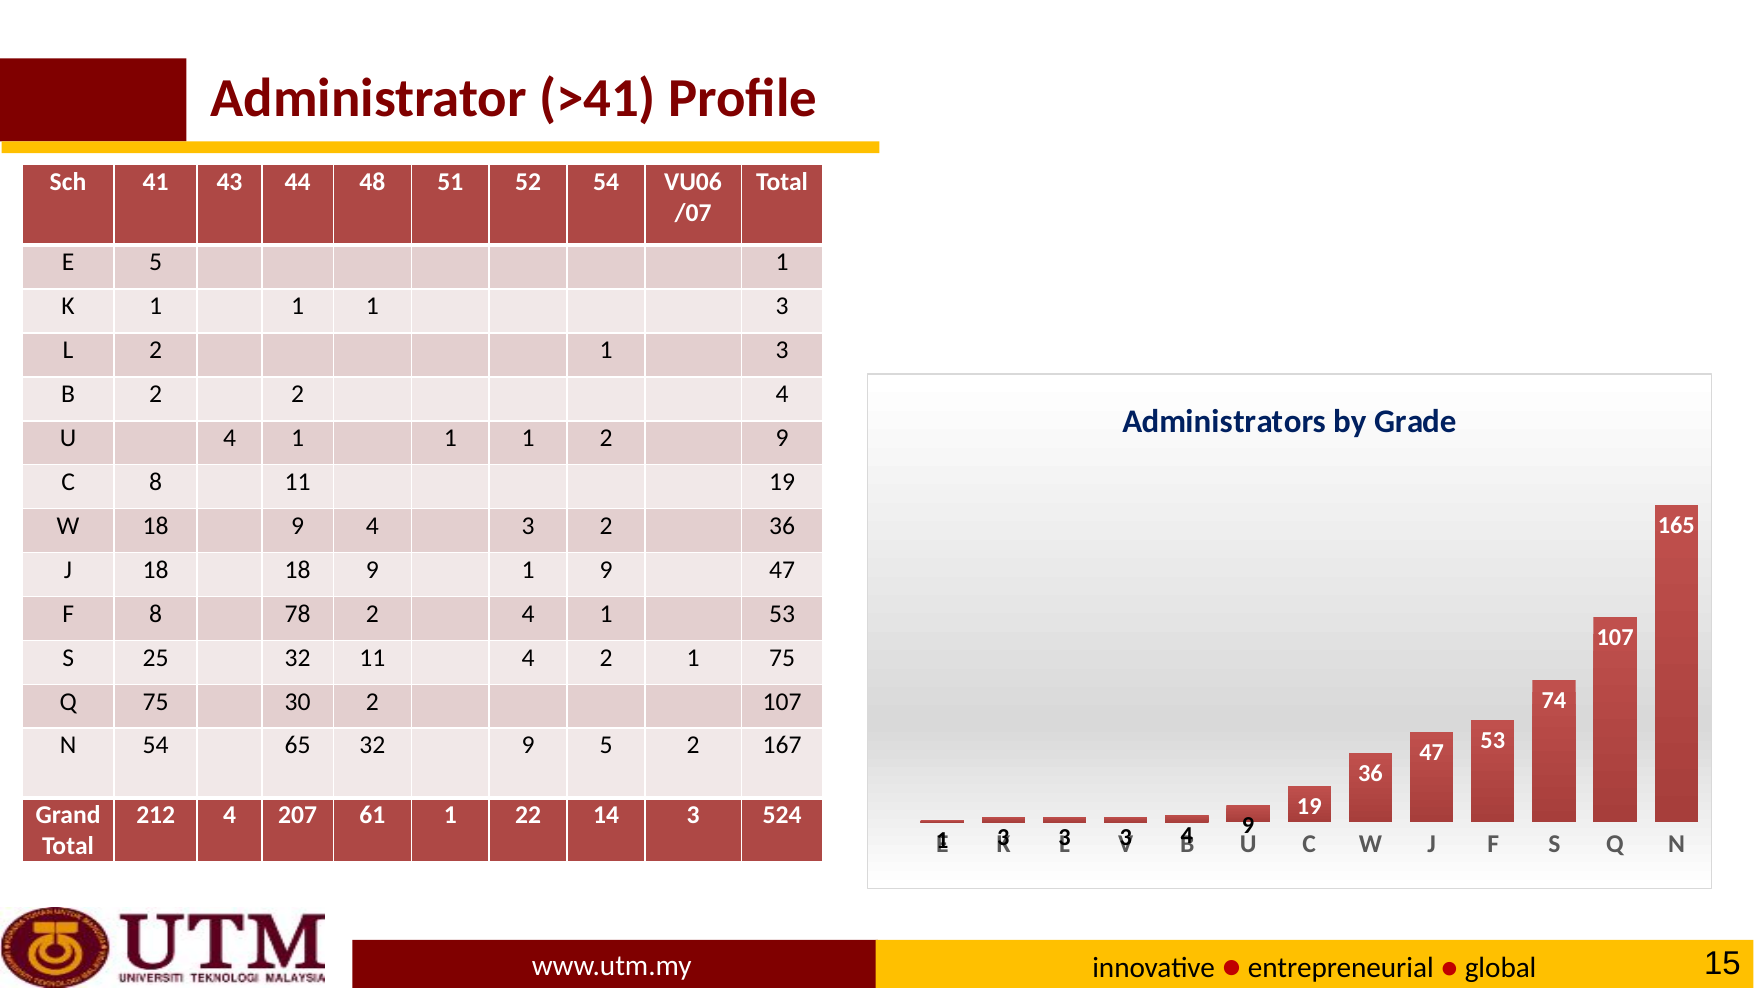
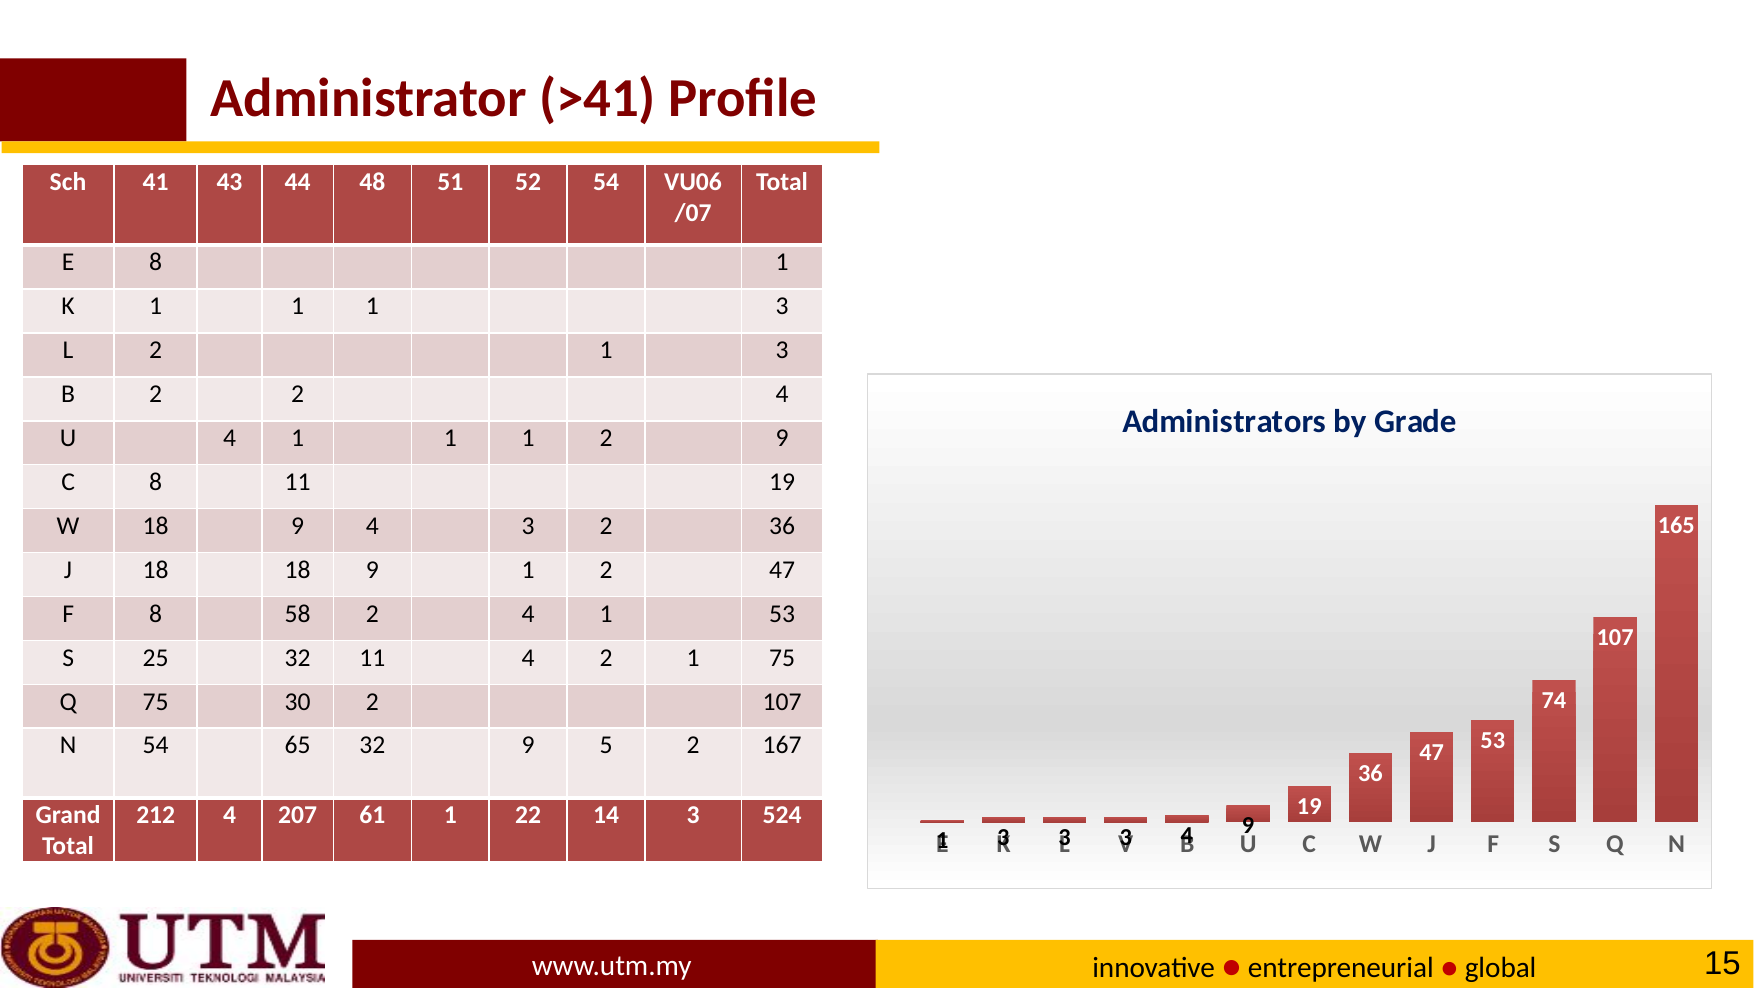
E 5: 5 -> 8
9 1 9: 9 -> 2
78: 78 -> 58
